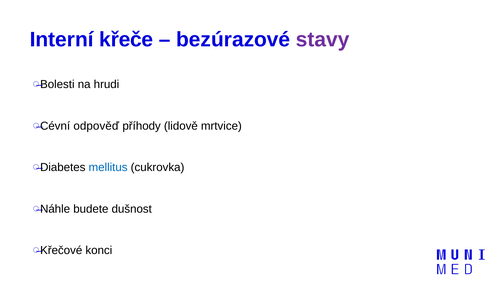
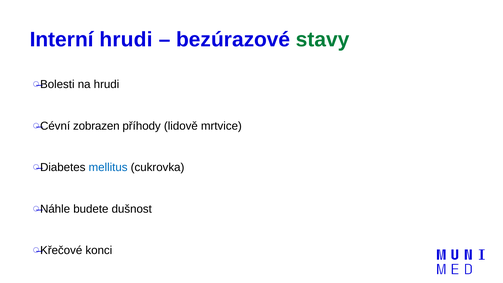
Interní křeče: křeče -> hrudi
stavy colour: purple -> green
odpověď: odpověď -> zobrazen
